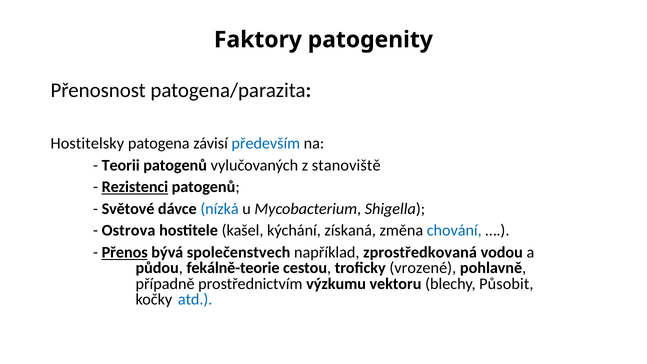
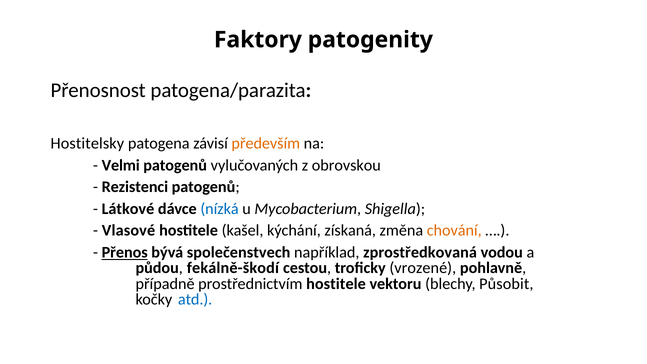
především colour: blue -> orange
Teorii: Teorii -> Velmi
stanoviště: stanoviště -> obrovskou
Rezistenci underline: present -> none
Světové: Světové -> Látkové
Ostrova: Ostrova -> Vlasové
chování colour: blue -> orange
fekálně-teorie: fekálně-teorie -> fekálně-škodí
prostřednictvím výzkumu: výzkumu -> hostitele
